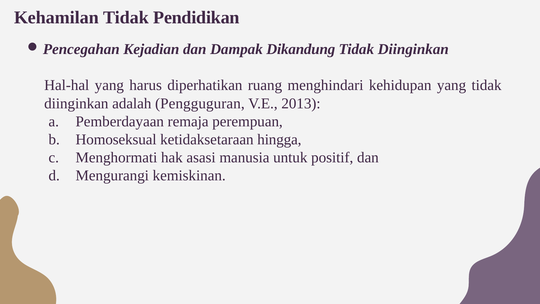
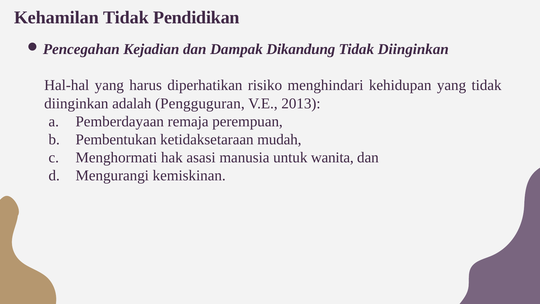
ruang: ruang -> risiko
Homoseksual: Homoseksual -> Pembentukan
hingga: hingga -> mudah
positif: positif -> wanita
